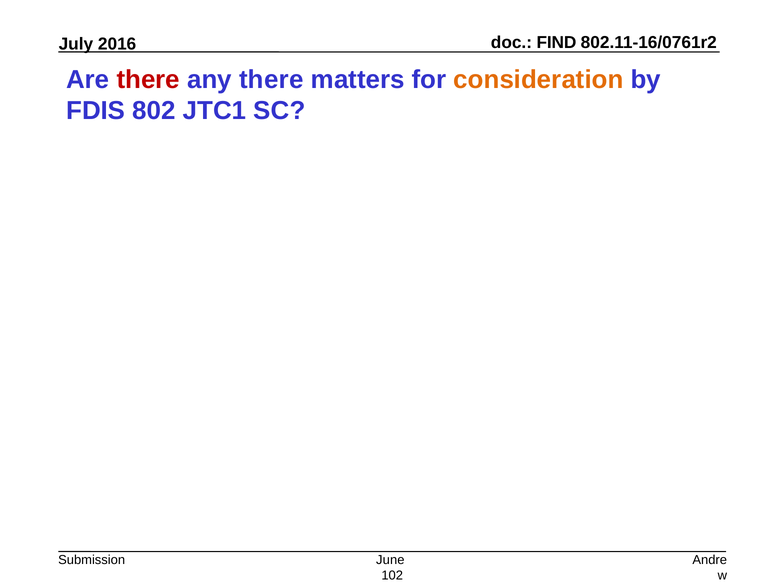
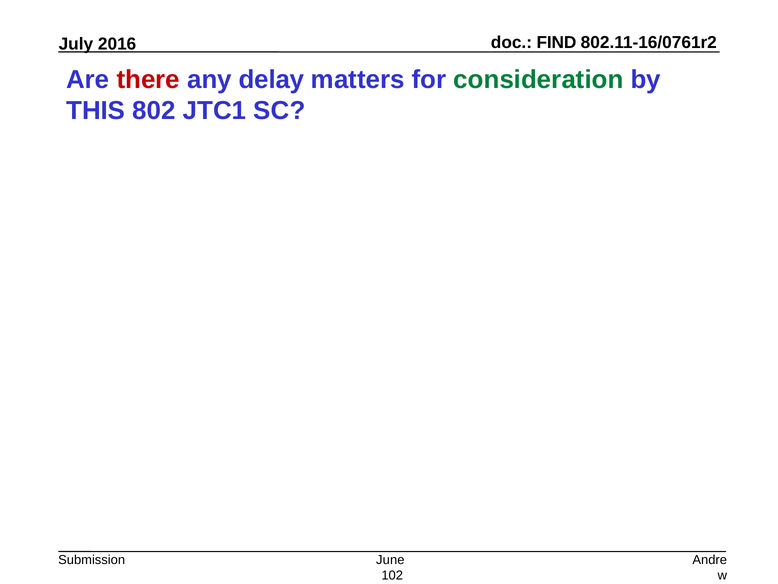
any there: there -> delay
consideration colour: orange -> green
FDIS: FDIS -> THIS
